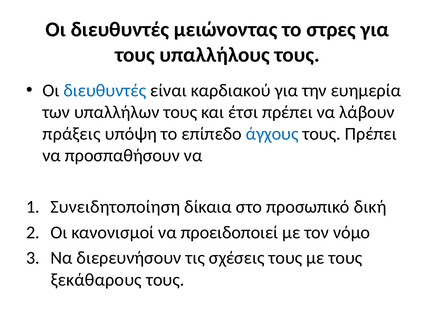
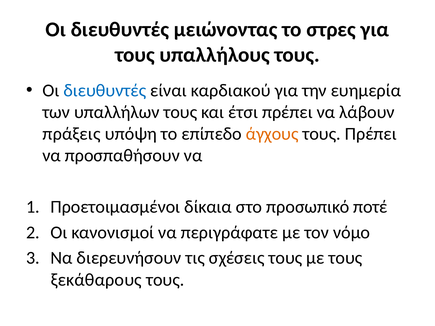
άγχους colour: blue -> orange
Συνειδητοποίηση: Συνειδητοποίηση -> Προετοιμασμένοι
δική: δική -> ποτέ
προειδοποιεί: προειδοποιεί -> περιγράφατε
